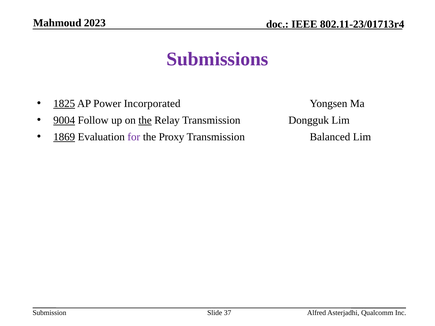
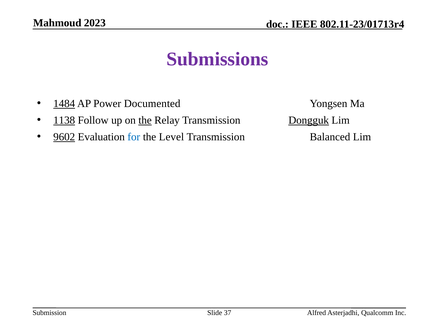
1825: 1825 -> 1484
Incorporated: Incorporated -> Documented
9004: 9004 -> 1138
Dongguk underline: none -> present
1869: 1869 -> 9602
for colour: purple -> blue
Proxy: Proxy -> Level
